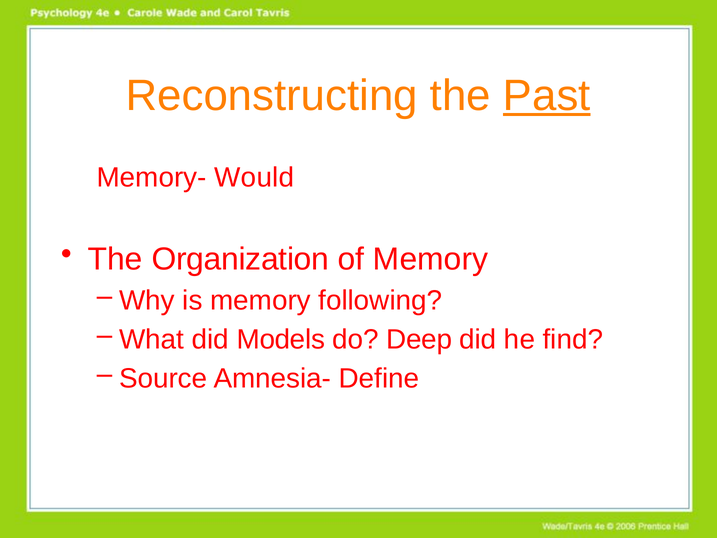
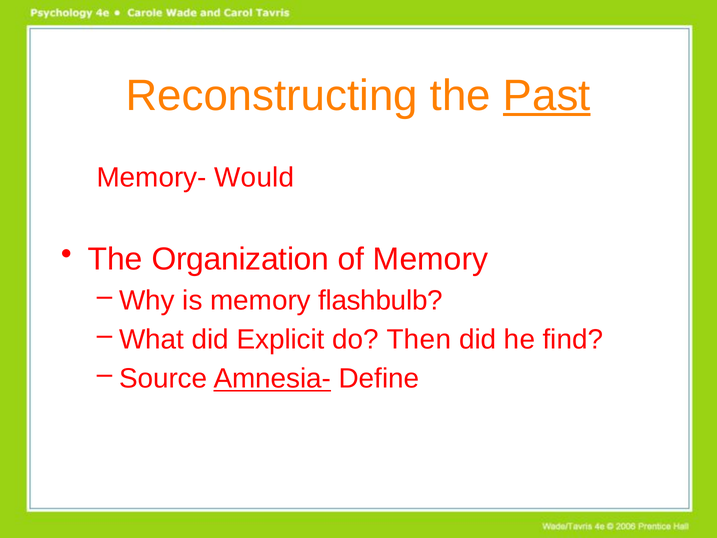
following: following -> flashbulb
Models: Models -> Explicit
Deep: Deep -> Then
Amnesia- underline: none -> present
